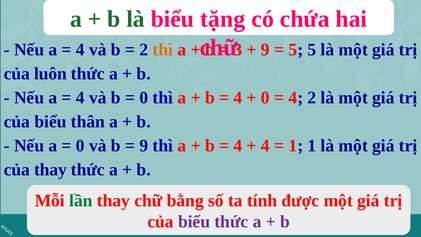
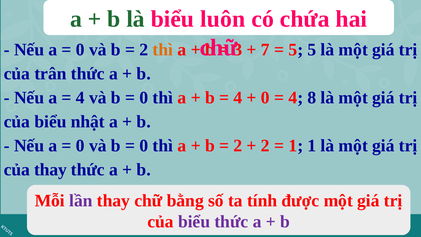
tặng: tặng -> luôn
4 at (80, 50): 4 -> 0
9 at (265, 50): 9 -> 7
luôn: luôn -> trân
4 2: 2 -> 8
thân: thân -> nhật
9 at (144, 146): 9 -> 0
4 at (238, 146): 4 -> 2
4 at (265, 146): 4 -> 2
lần colour: green -> purple
